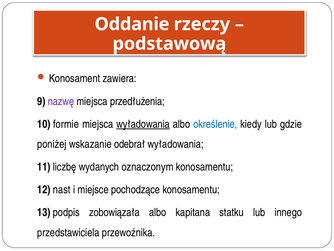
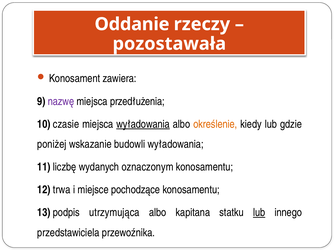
podstawową: podstawową -> pozostawała
formie: formie -> czasie
określenie colour: blue -> orange
odebrał: odebrał -> budowli
nast: nast -> trwa
zobowiązała: zobowiązała -> utrzymująca
lub at (259, 212) underline: none -> present
